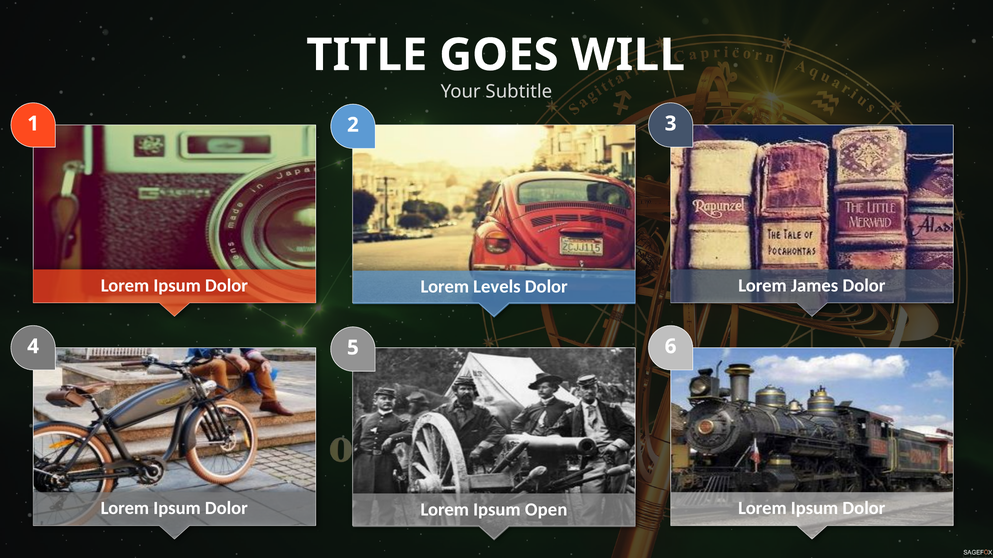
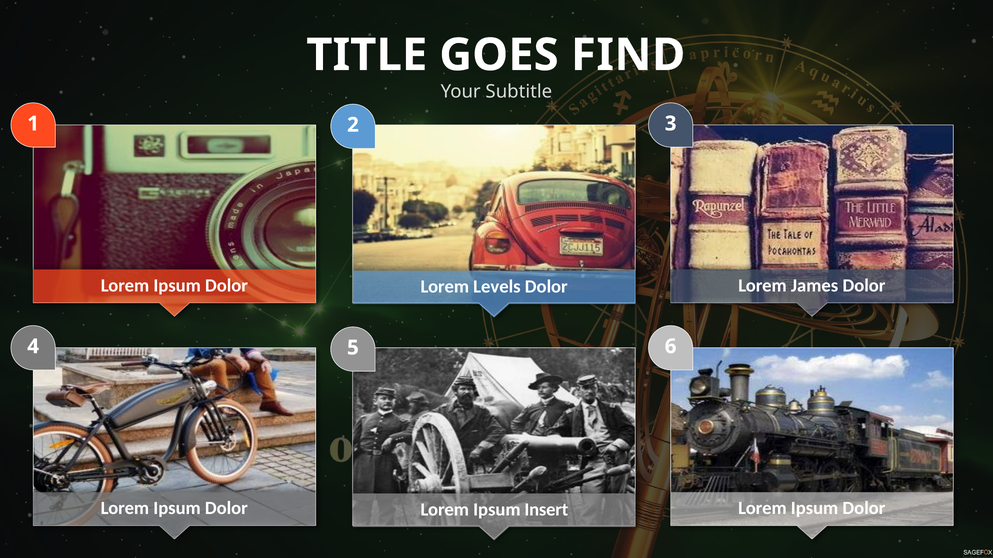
WILL: WILL -> FIND
Open: Open -> Insert
